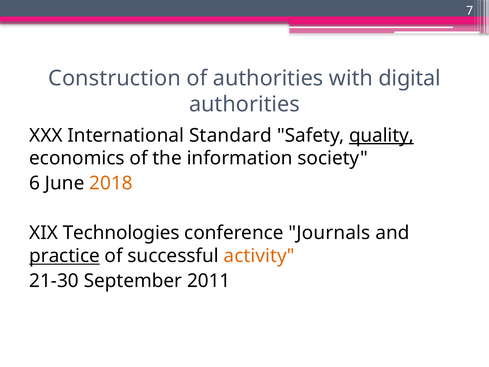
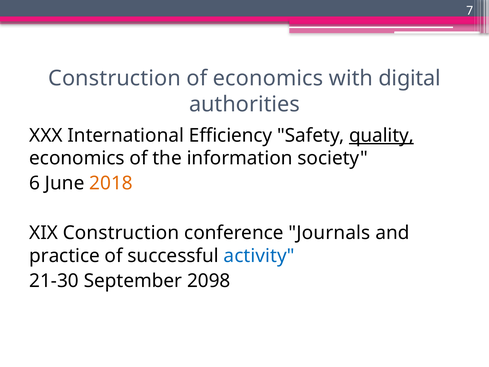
of authorities: authorities -> economics
Standard: Standard -> Efficiency
XIX Technologies: Technologies -> Construction
practice underline: present -> none
activity colour: orange -> blue
2011: 2011 -> 2098
